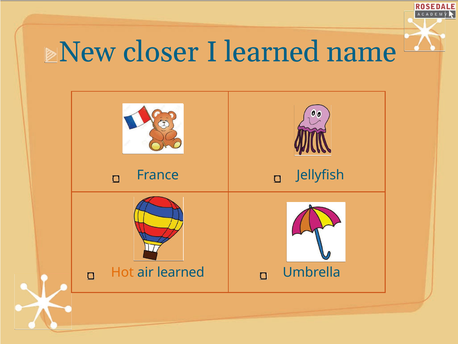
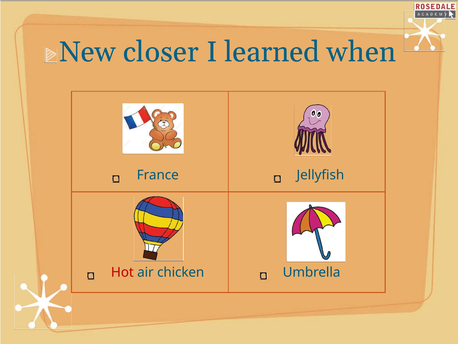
name: name -> when
Hot colour: orange -> red
air learned: learned -> chicken
